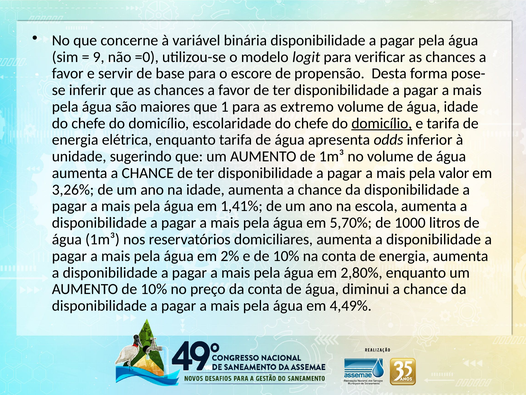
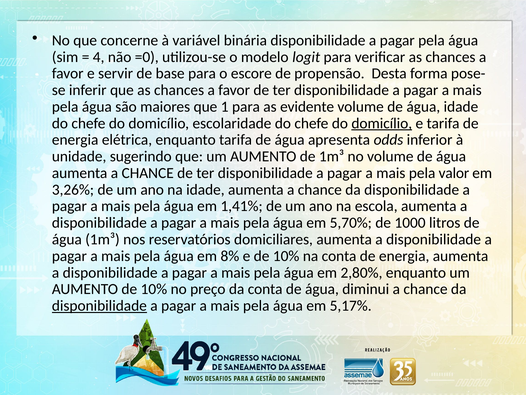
9: 9 -> 4
extremo: extremo -> evidente
2%: 2% -> 8%
disponibilidade at (99, 305) underline: none -> present
4,49%: 4,49% -> 5,17%
